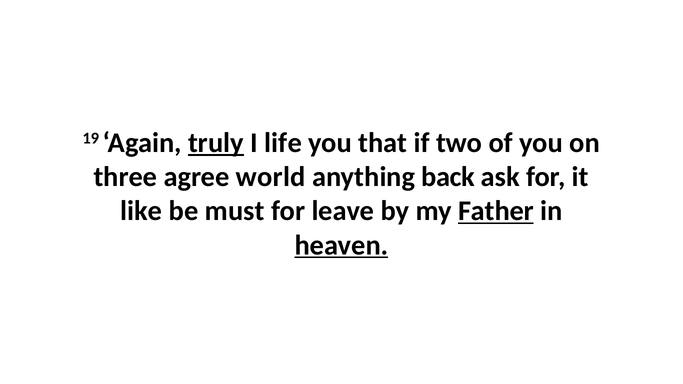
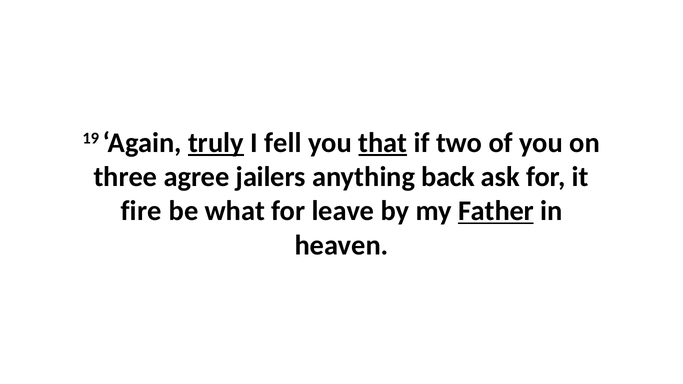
life: life -> fell
that underline: none -> present
world: world -> jailers
like: like -> fire
must: must -> what
heaven underline: present -> none
